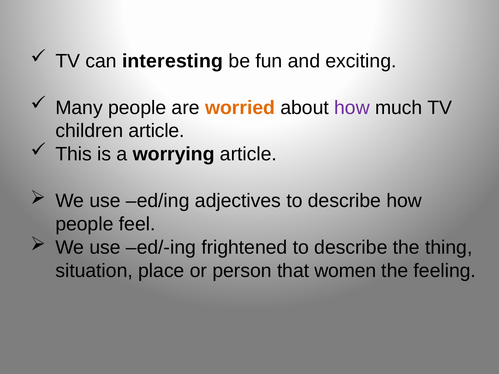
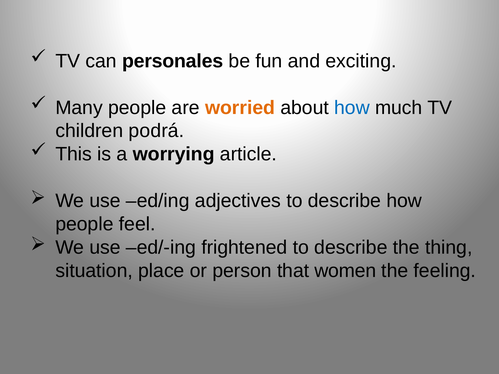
interesting: interesting -> personales
how at (352, 108) colour: purple -> blue
children article: article -> podrá
